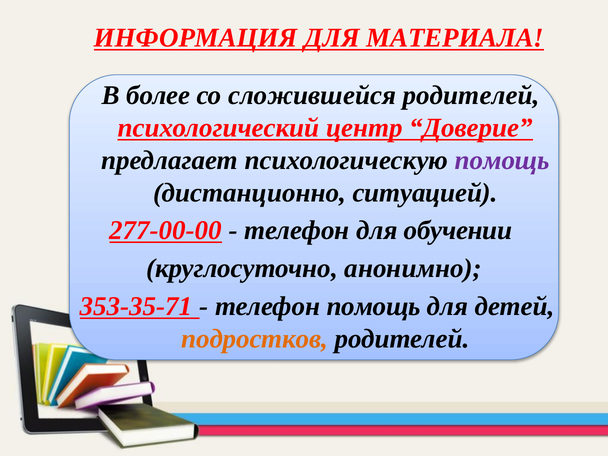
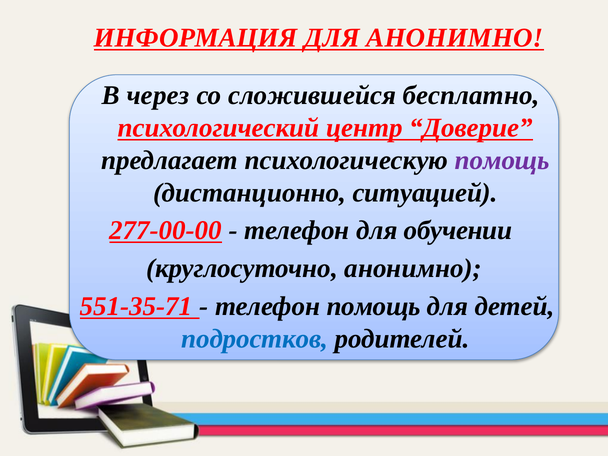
ДЛЯ МАТЕРИАЛА: МАТЕРИАЛА -> АНОНИМНО
более: более -> через
сложившейся родителей: родителей -> бесплатно
353-35-71: 353-35-71 -> 551-35-71
подростков colour: orange -> blue
